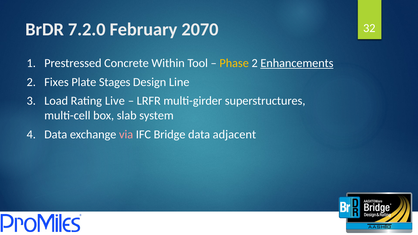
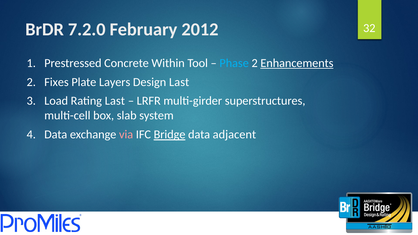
2070: 2070 -> 2012
Phase colour: yellow -> light blue
Stages: Stages -> Layers
Design Line: Line -> Last
Rating Live: Live -> Last
Bridge underline: none -> present
